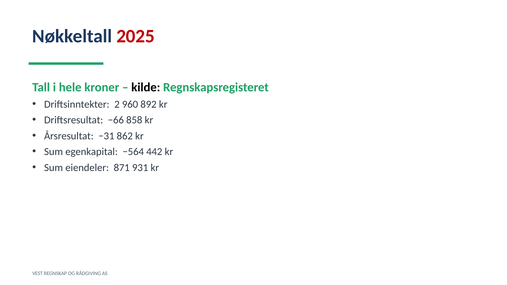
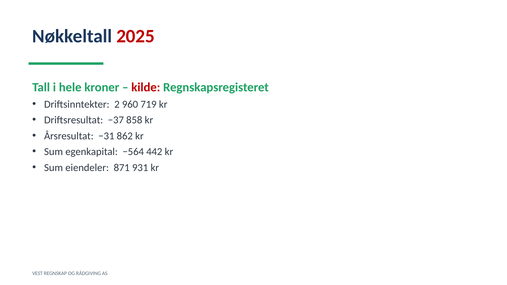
kilde colour: black -> red
892: 892 -> 719
−66: −66 -> −37
